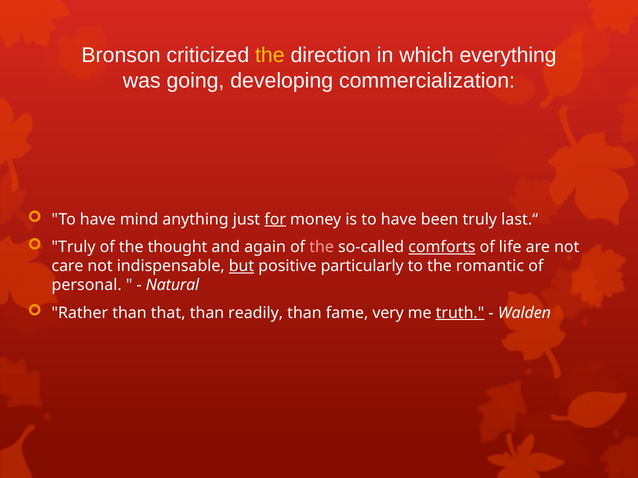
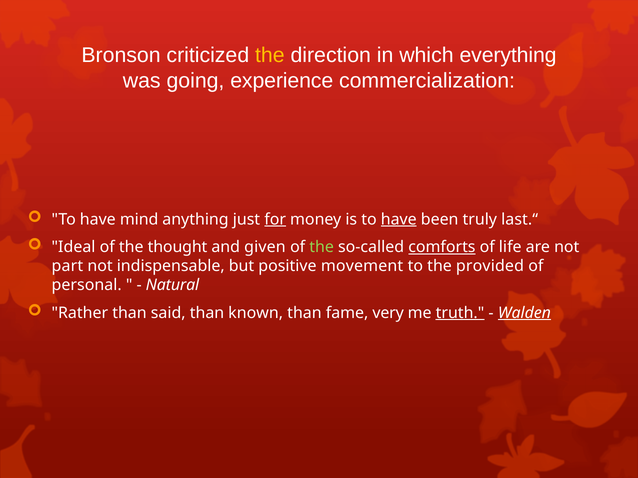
developing: developing -> experience
have at (399, 220) underline: none -> present
Truly at (74, 247): Truly -> Ideal
again: again -> given
the at (322, 247) colour: pink -> light green
care: care -> part
but underline: present -> none
particularly: particularly -> movement
romantic: romantic -> provided
that: that -> said
readily: readily -> known
Walden underline: none -> present
